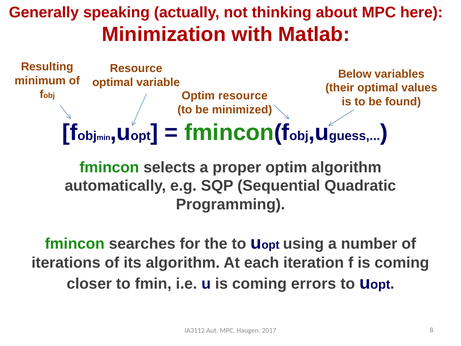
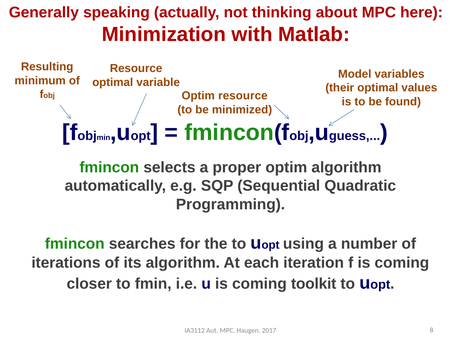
Below: Below -> Model
errors: errors -> toolkit
